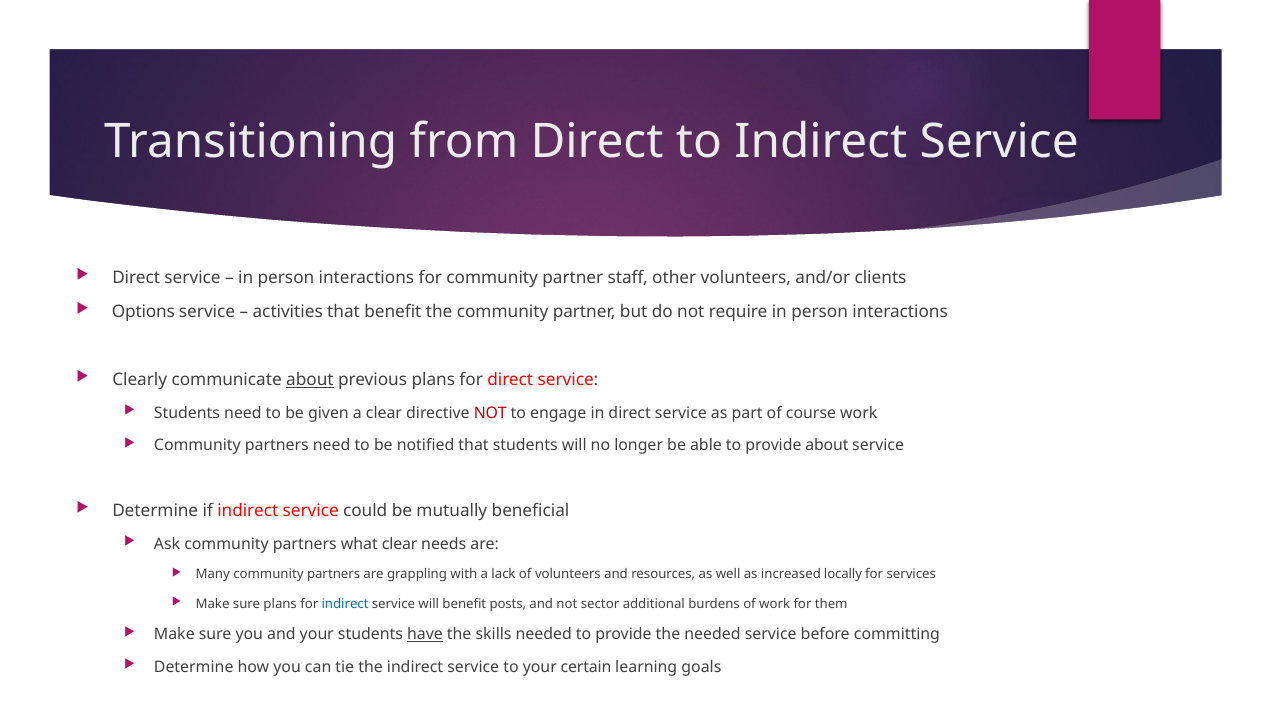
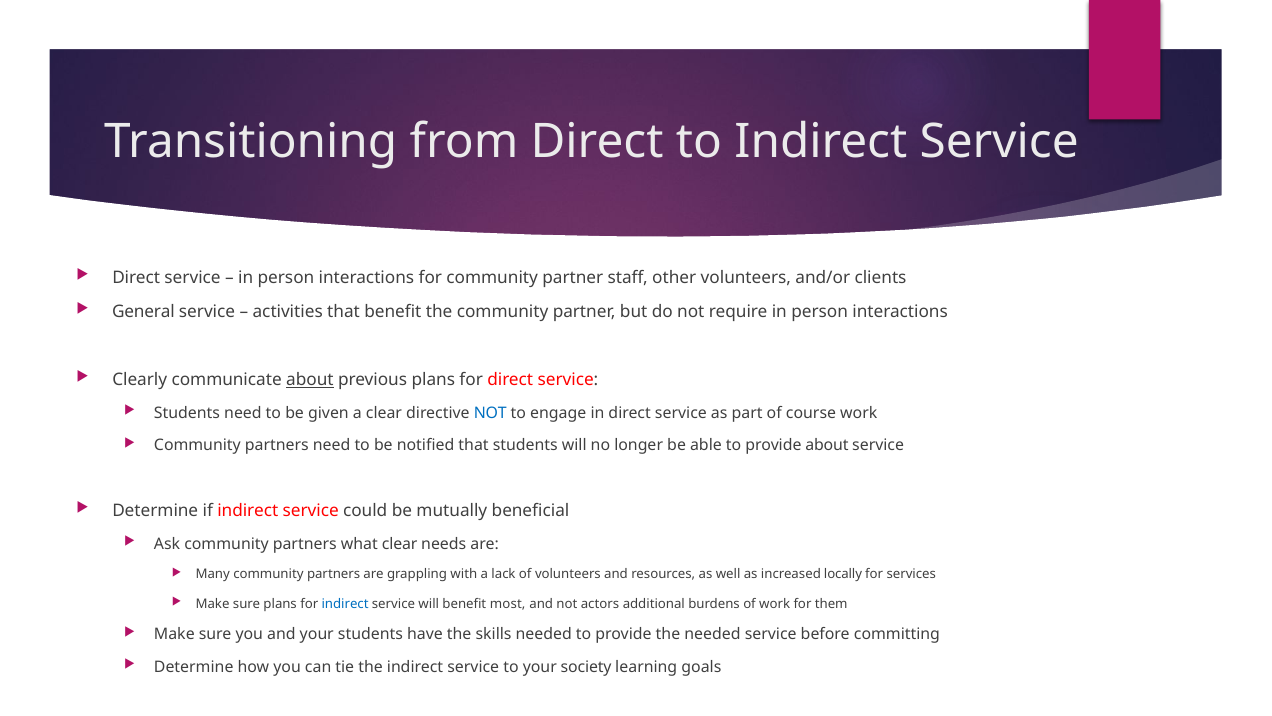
Options: Options -> General
NOT at (490, 413) colour: red -> blue
posts: posts -> most
sector: sector -> actors
have underline: present -> none
certain: certain -> society
